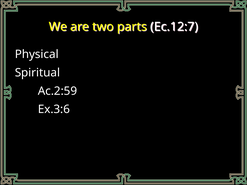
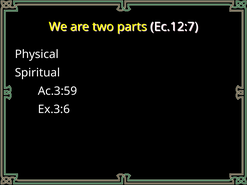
Ac.2:59: Ac.2:59 -> Ac.3:59
